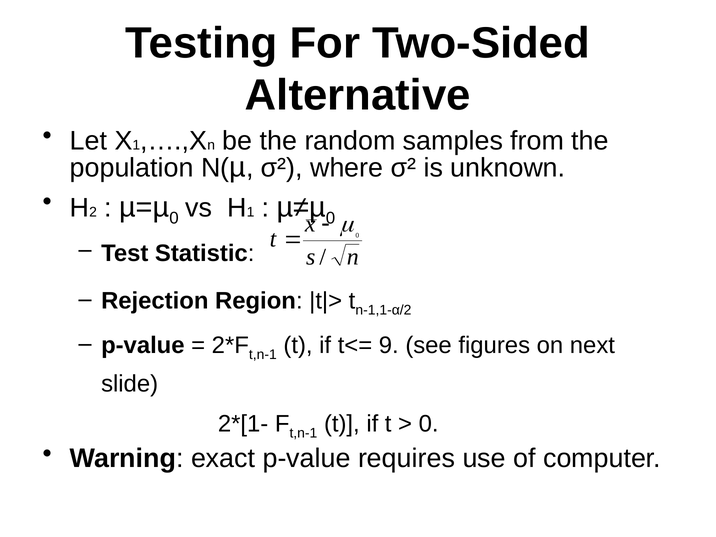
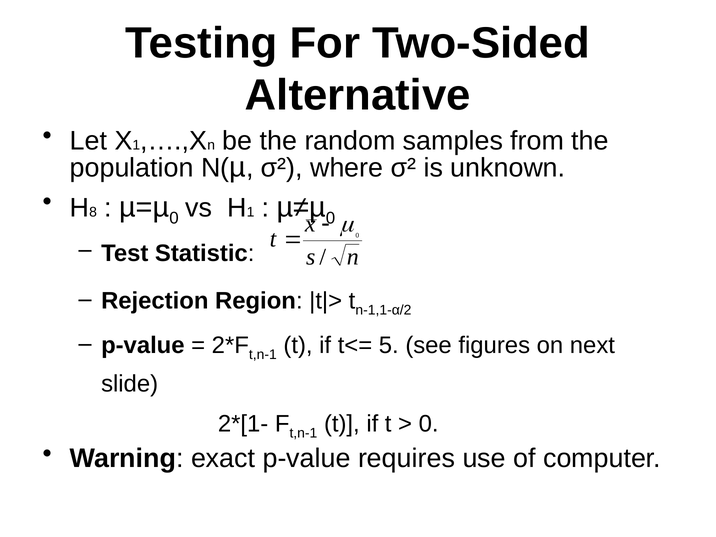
2: 2 -> 8
9: 9 -> 5
